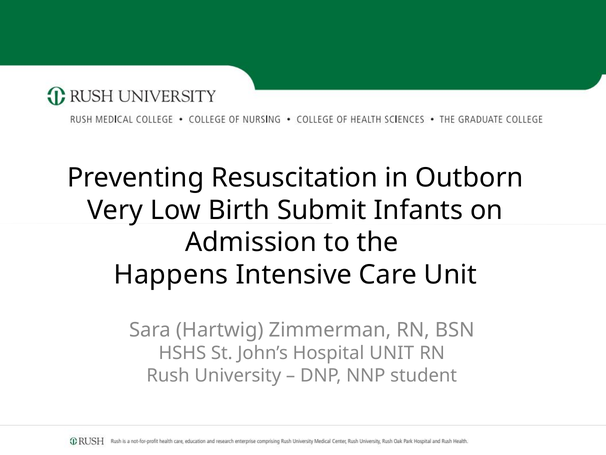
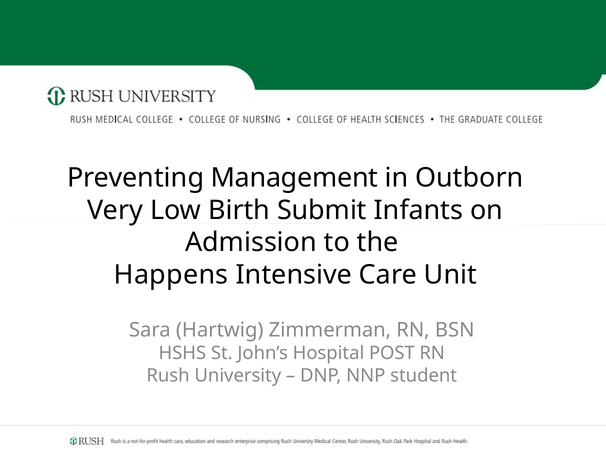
Resuscitation: Resuscitation -> Management
Hospital UNIT: UNIT -> POST
